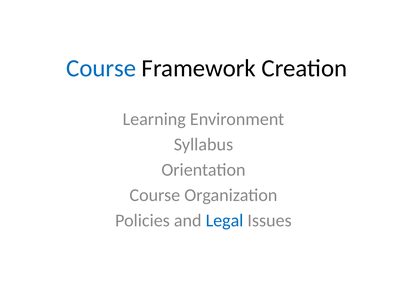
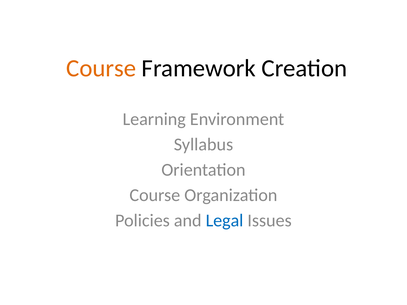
Course at (101, 68) colour: blue -> orange
